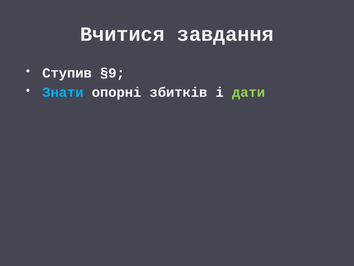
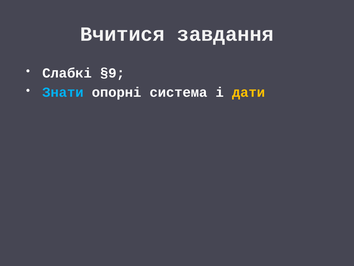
Ступив: Ступив -> Слабкі
збитків: збитків -> система
дати colour: light green -> yellow
